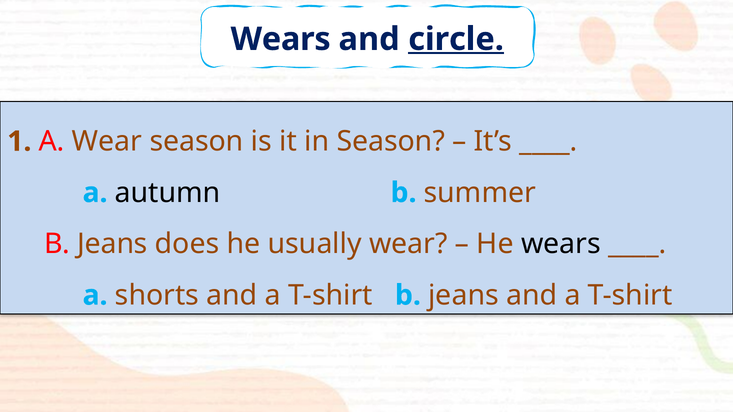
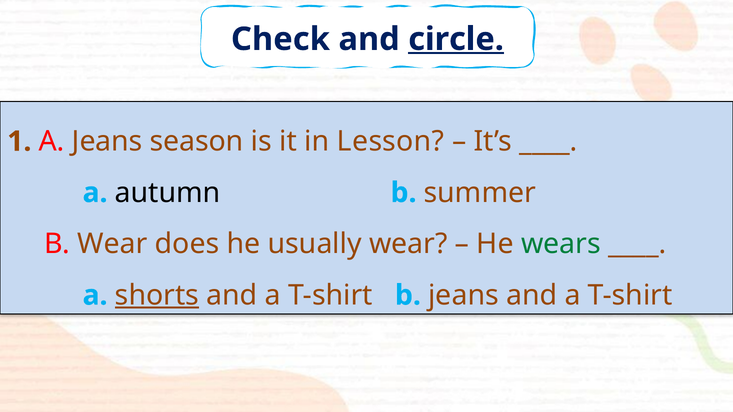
Wears at (281, 39): Wears -> Check
A Wear: Wear -> Jeans
in Season: Season -> Lesson
Jeans at (112, 244): Jeans -> Wear
wears at (561, 244) colour: black -> green
shorts underline: none -> present
